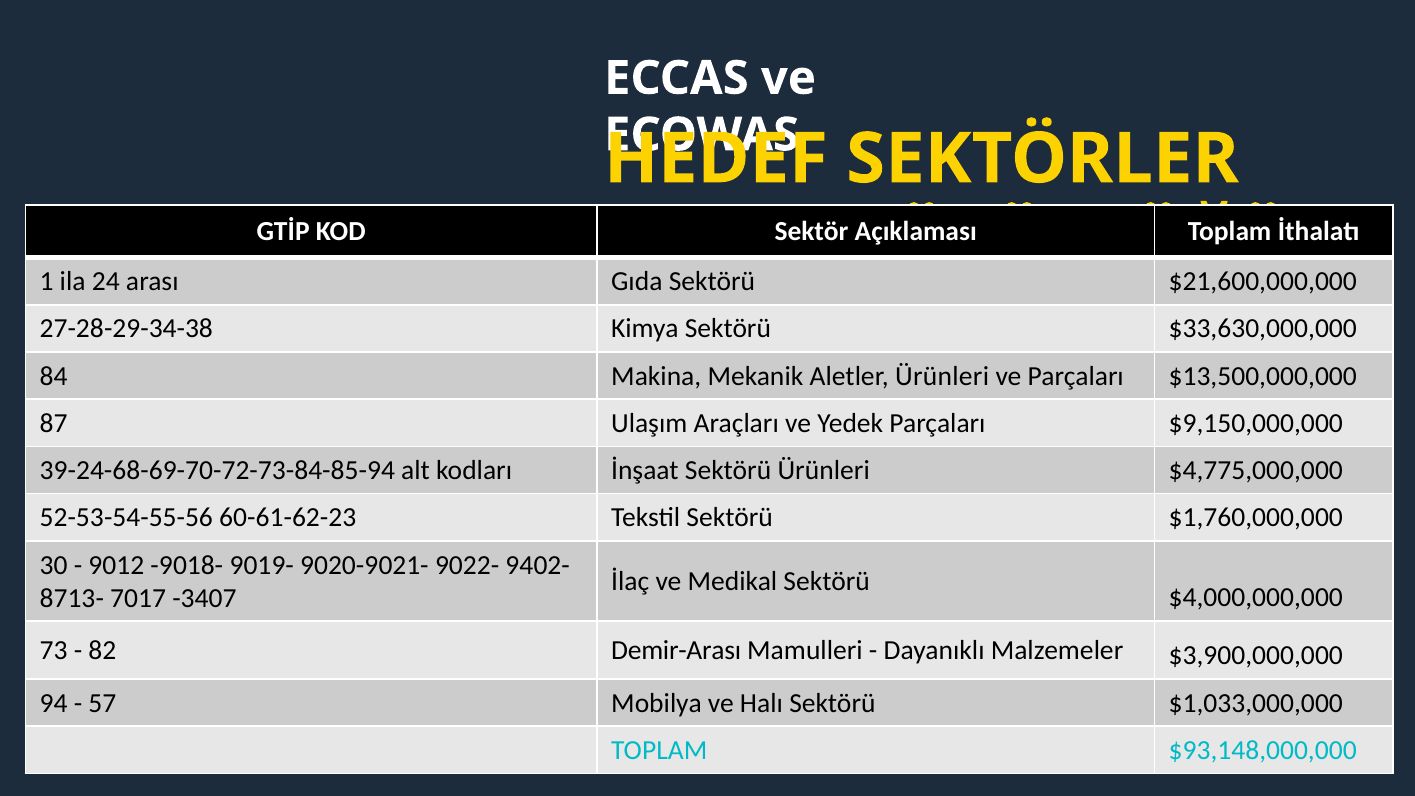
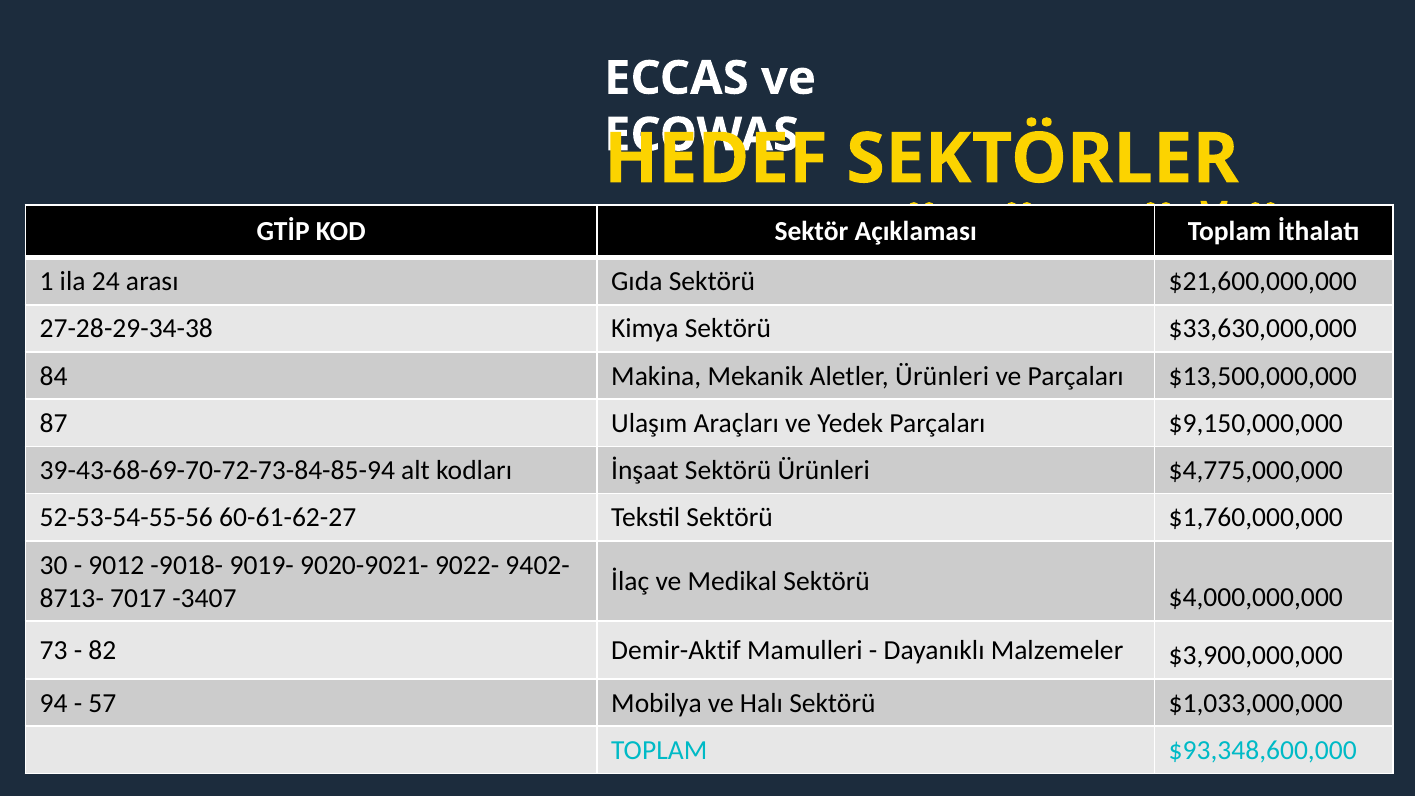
39-24-68-69-70-72-73-84-85-94: 39-24-68-69-70-72-73-84-85-94 -> 39-43-68-69-70-72-73-84-85-94
60-61-62-23: 60-61-62-23 -> 60-61-62-27
Demir-Arası: Demir-Arası -> Demir-Aktif
$93,148,000,000: $93,148,000,000 -> $93,348,600,000
